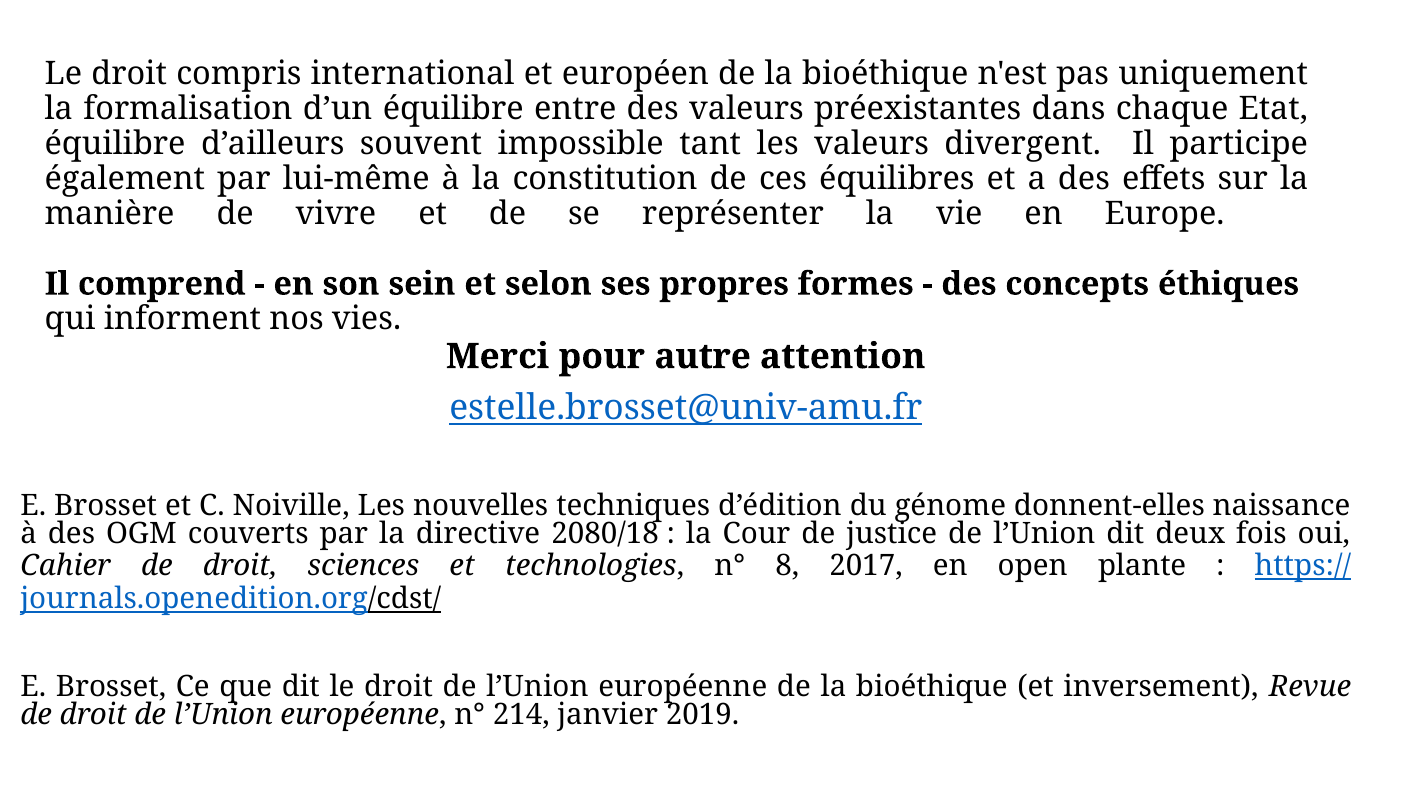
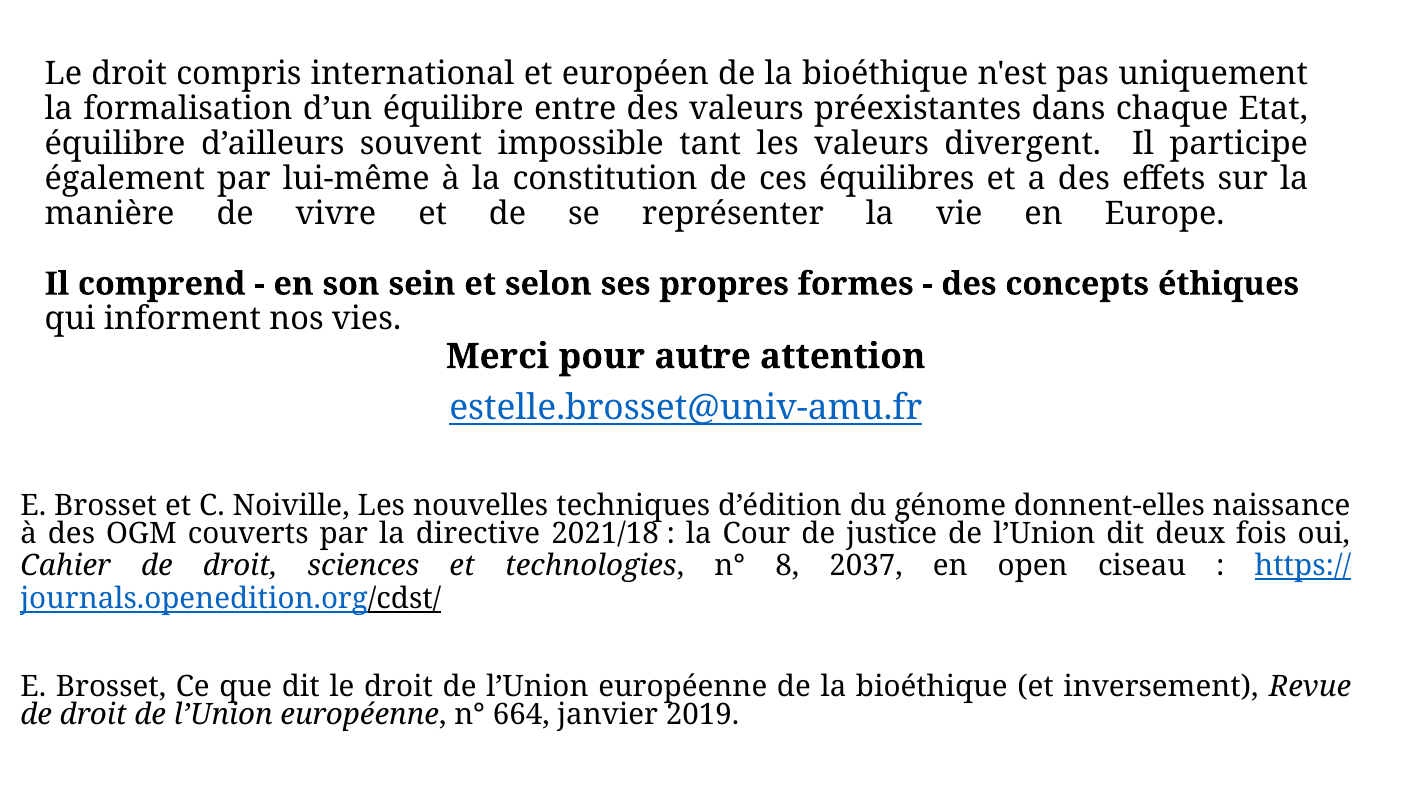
2080/18: 2080/18 -> 2021/18
2017: 2017 -> 2037
plante: plante -> ciseau
214: 214 -> 664
